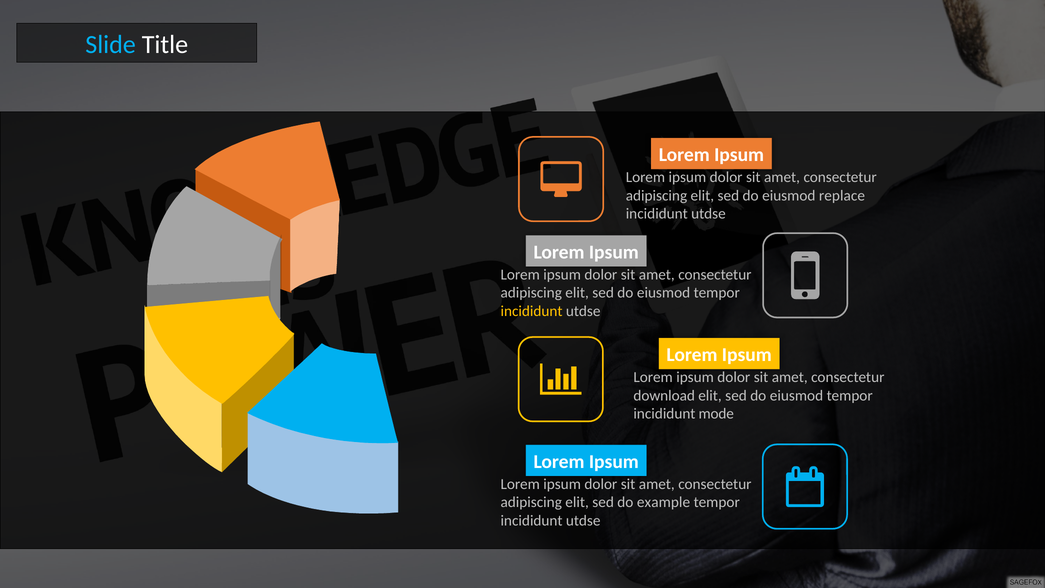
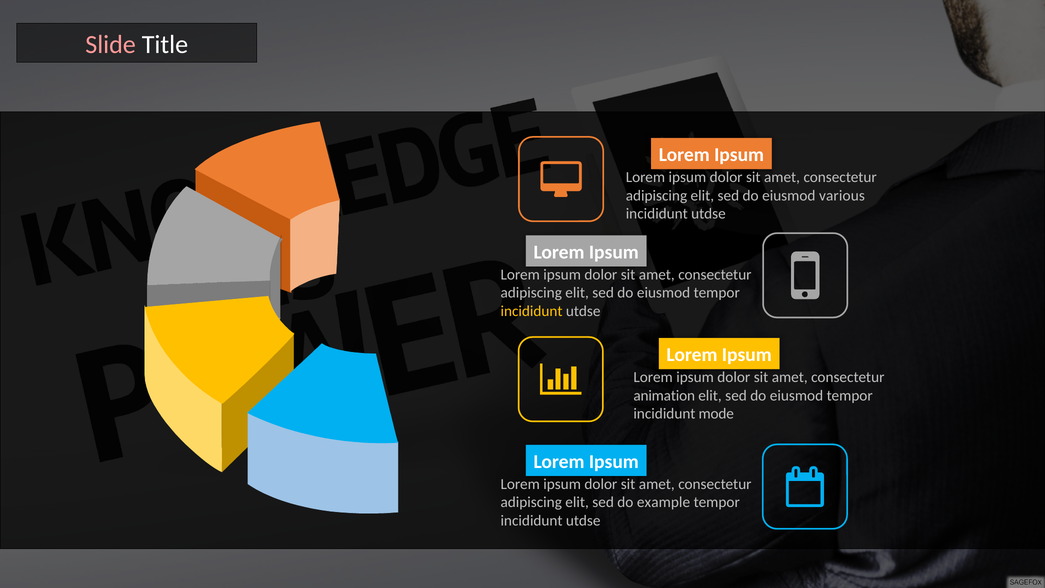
Slide colour: light blue -> pink
replace: replace -> various
download: download -> animation
